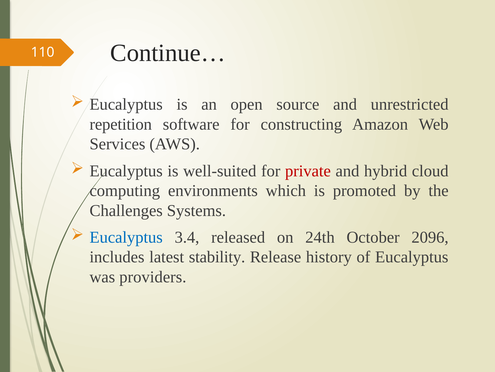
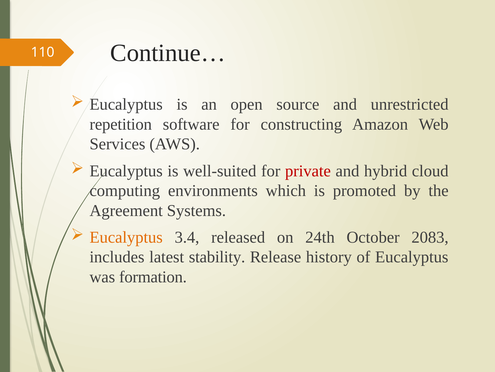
Challenges: Challenges -> Agreement
Eucalyptus at (126, 237) colour: blue -> orange
2096: 2096 -> 2083
providers: providers -> formation
